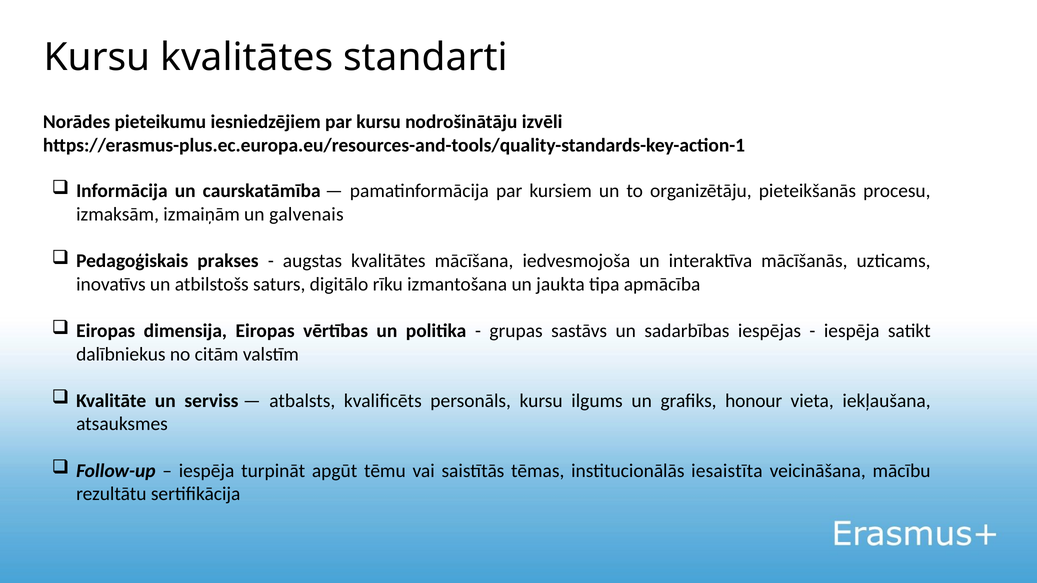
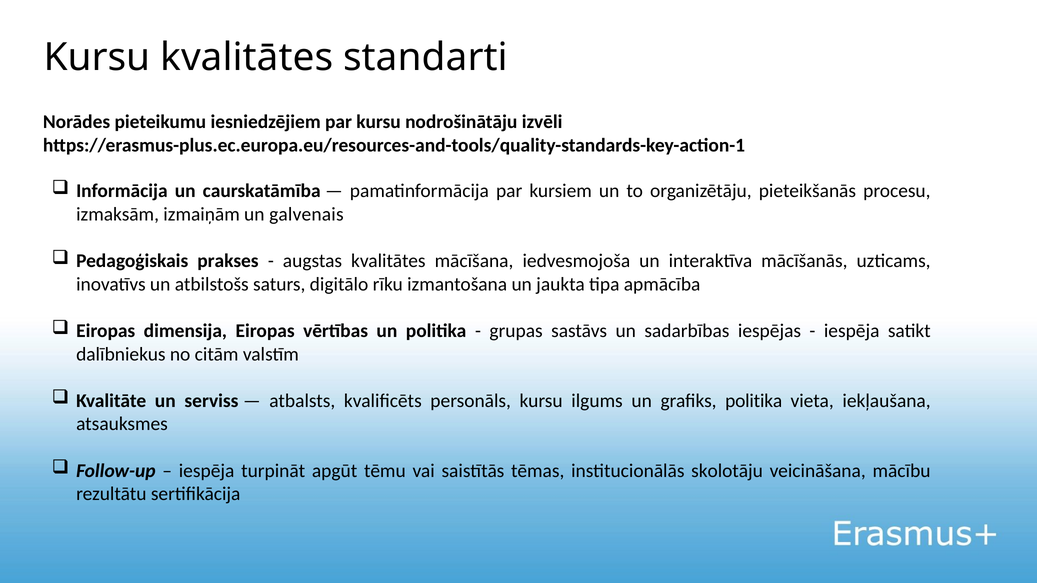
grafiks honour: honour -> politika
iesaistīta: iesaistīta -> skolotāju
